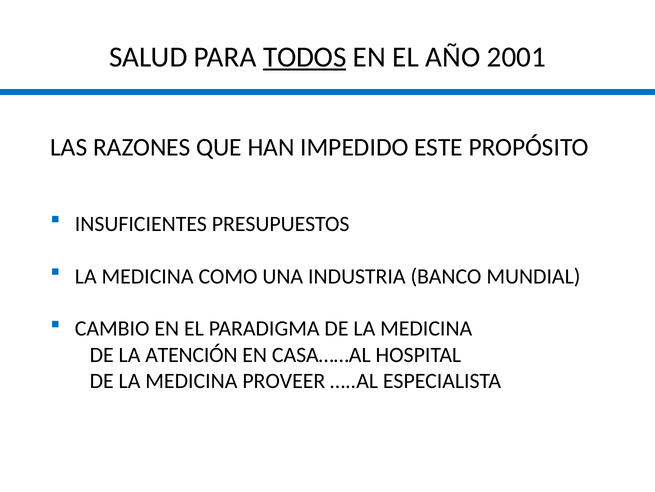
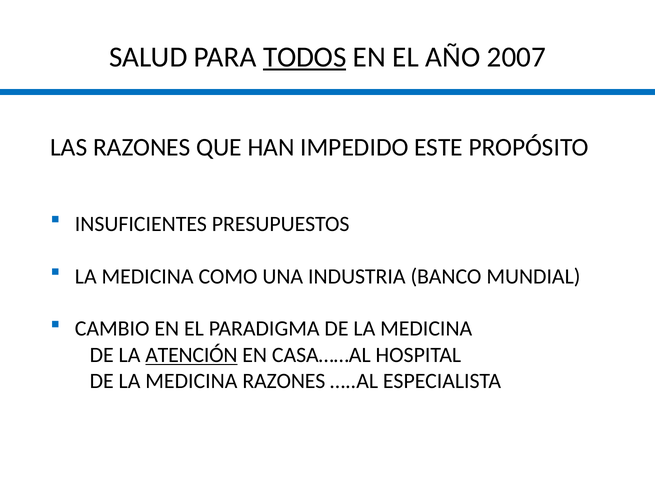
2001: 2001 -> 2007
ATENCIÓN underline: none -> present
MEDICINA PROVEER: PROVEER -> RAZONES
